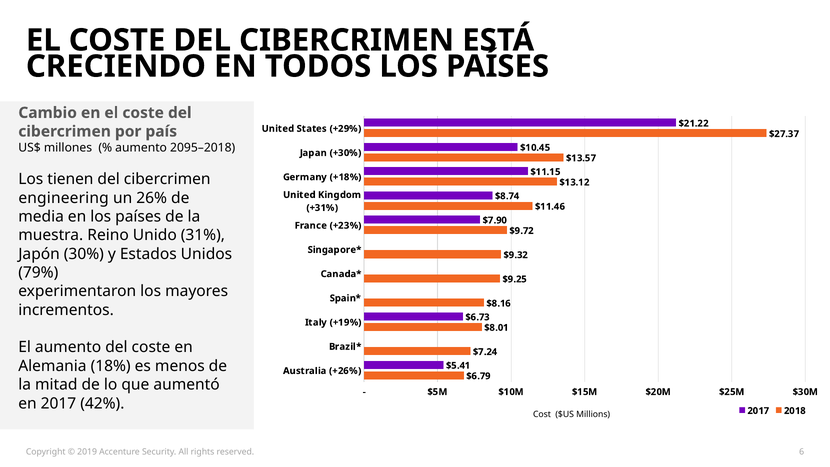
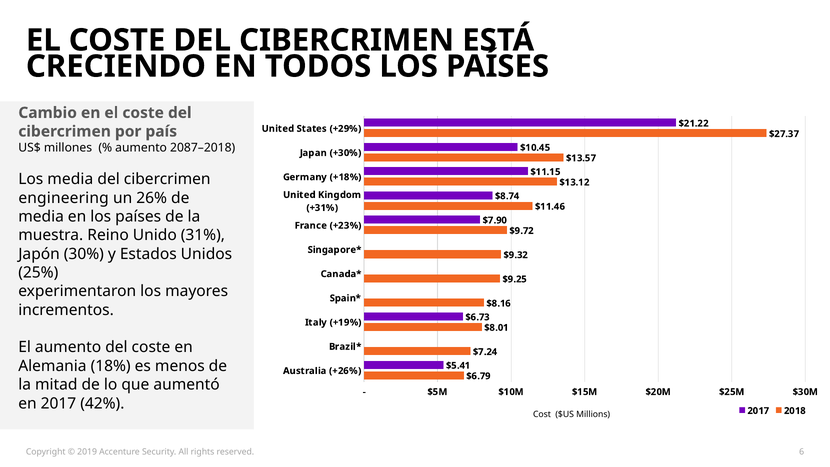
2095–2018: 2095–2018 -> 2087–2018
Los tienen: tienen -> media
79%: 79% -> 25%
